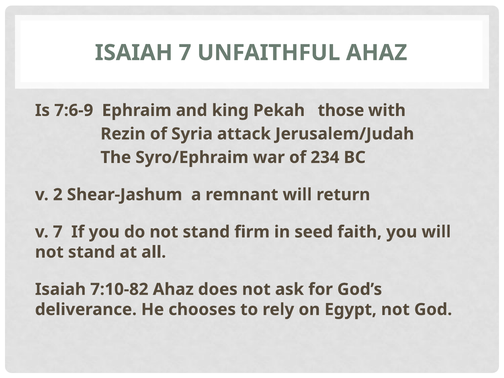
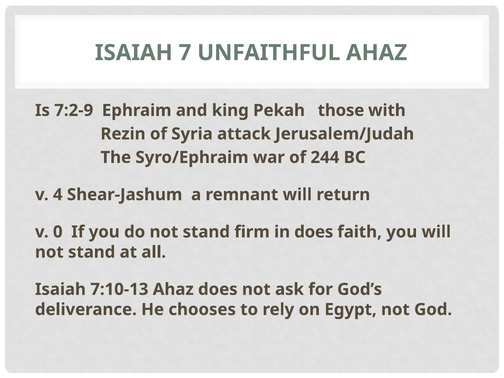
7:6-9: 7:6-9 -> 7:2-9
234: 234 -> 244
2: 2 -> 4
v 7: 7 -> 0
in seed: seed -> does
7:10-82: 7:10-82 -> 7:10-13
